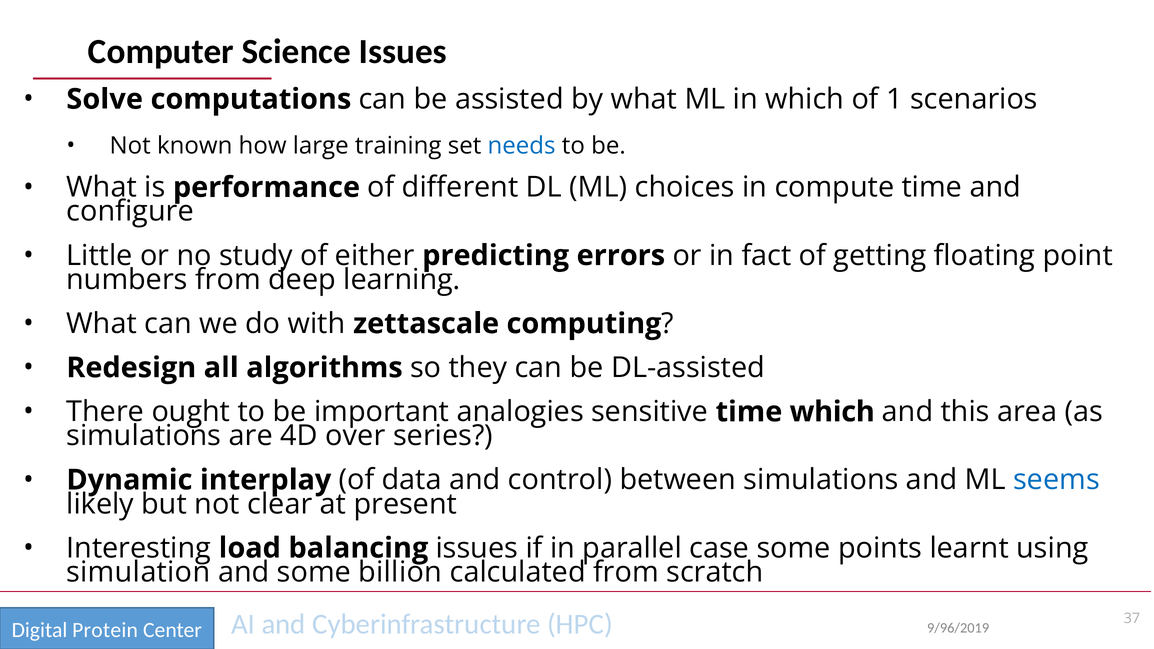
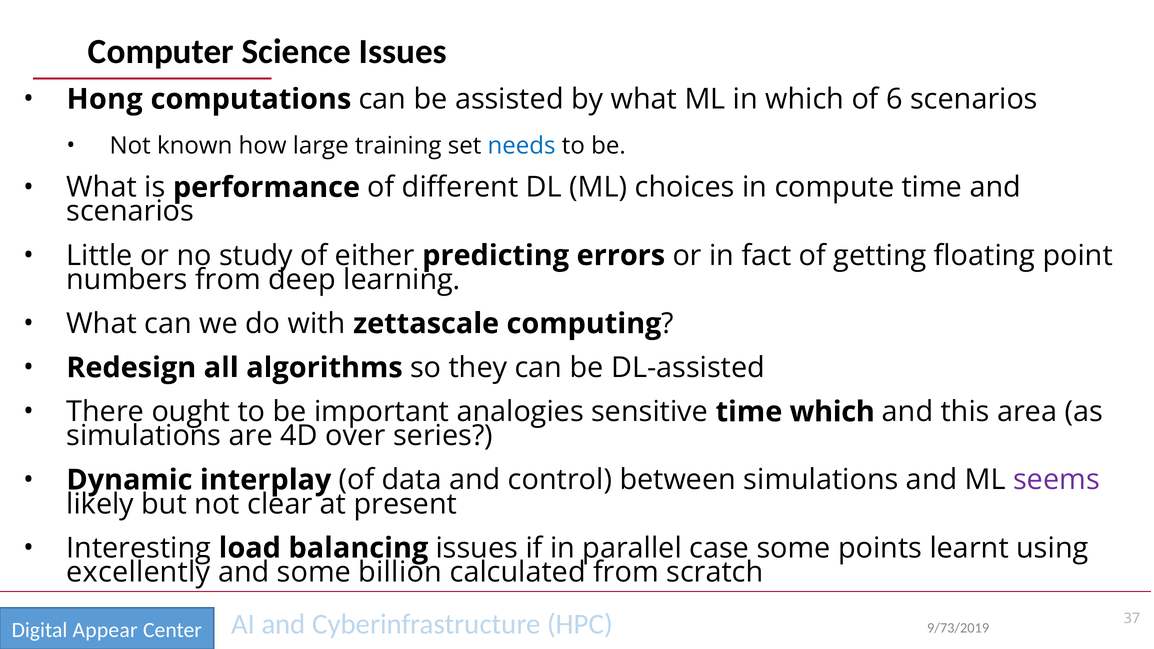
Solve: Solve -> Hong
1: 1 -> 6
configure at (130, 211): configure -> scenarios
seems colour: blue -> purple
simulation: simulation -> excellently
Protein: Protein -> Appear
9/96/2019: 9/96/2019 -> 9/73/2019
